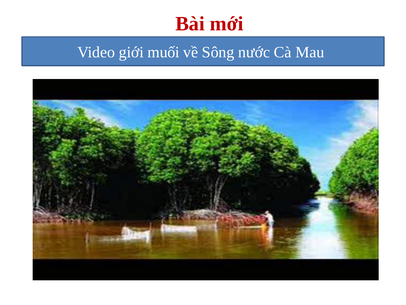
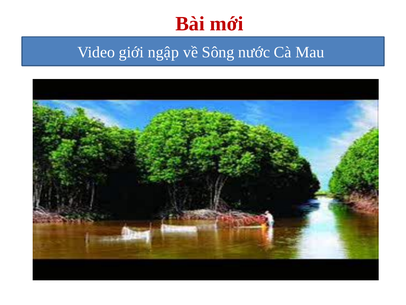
muối: muối -> ngập
